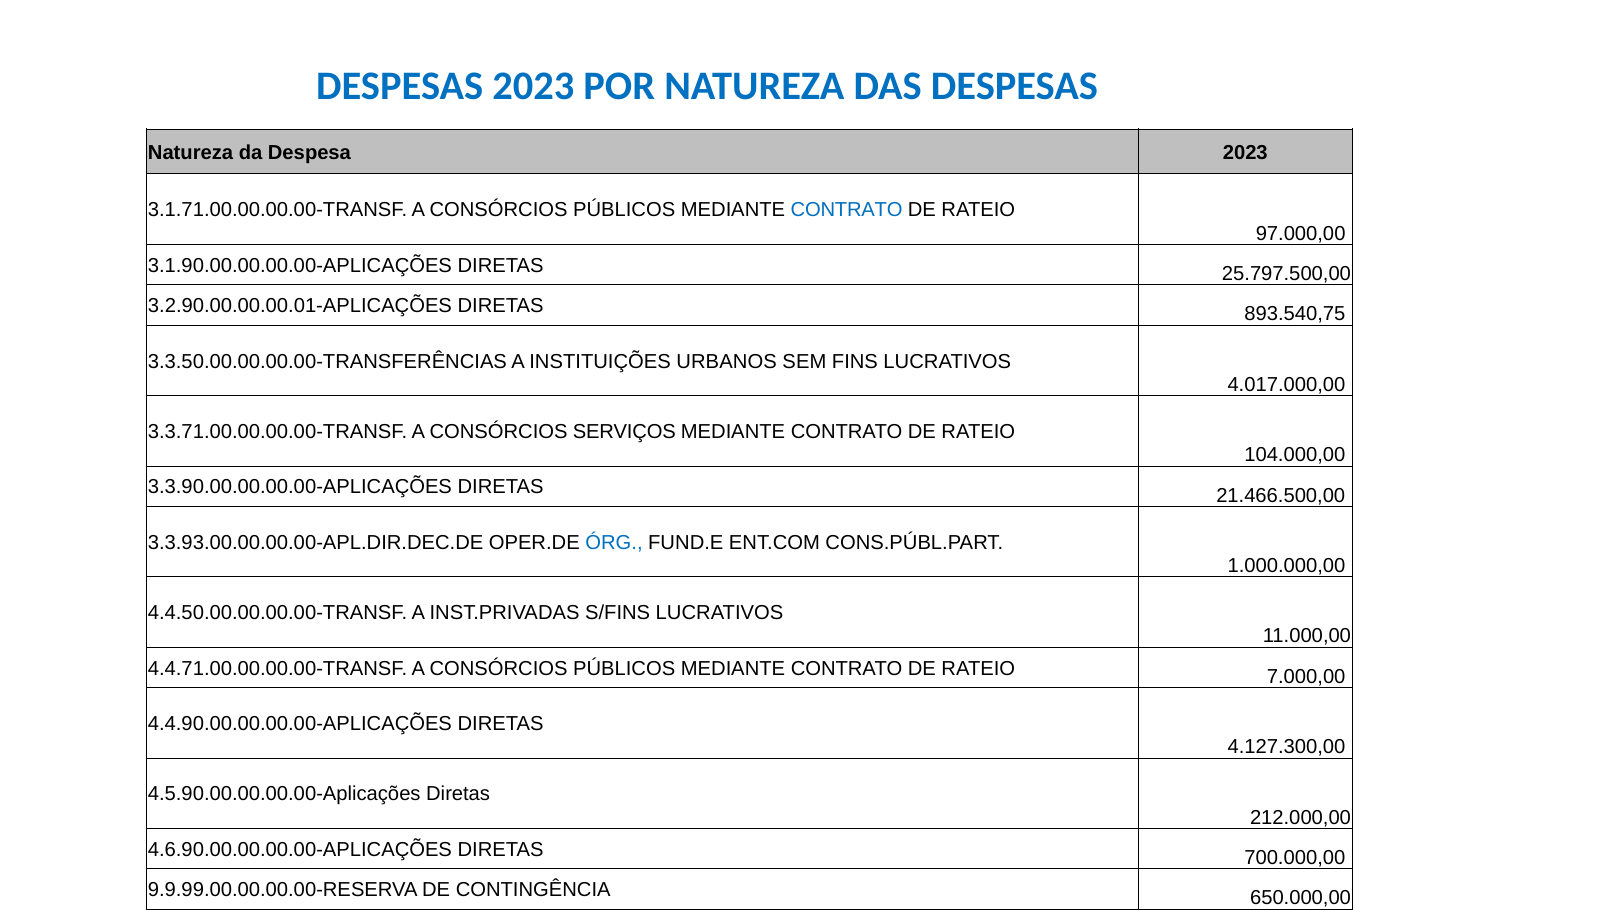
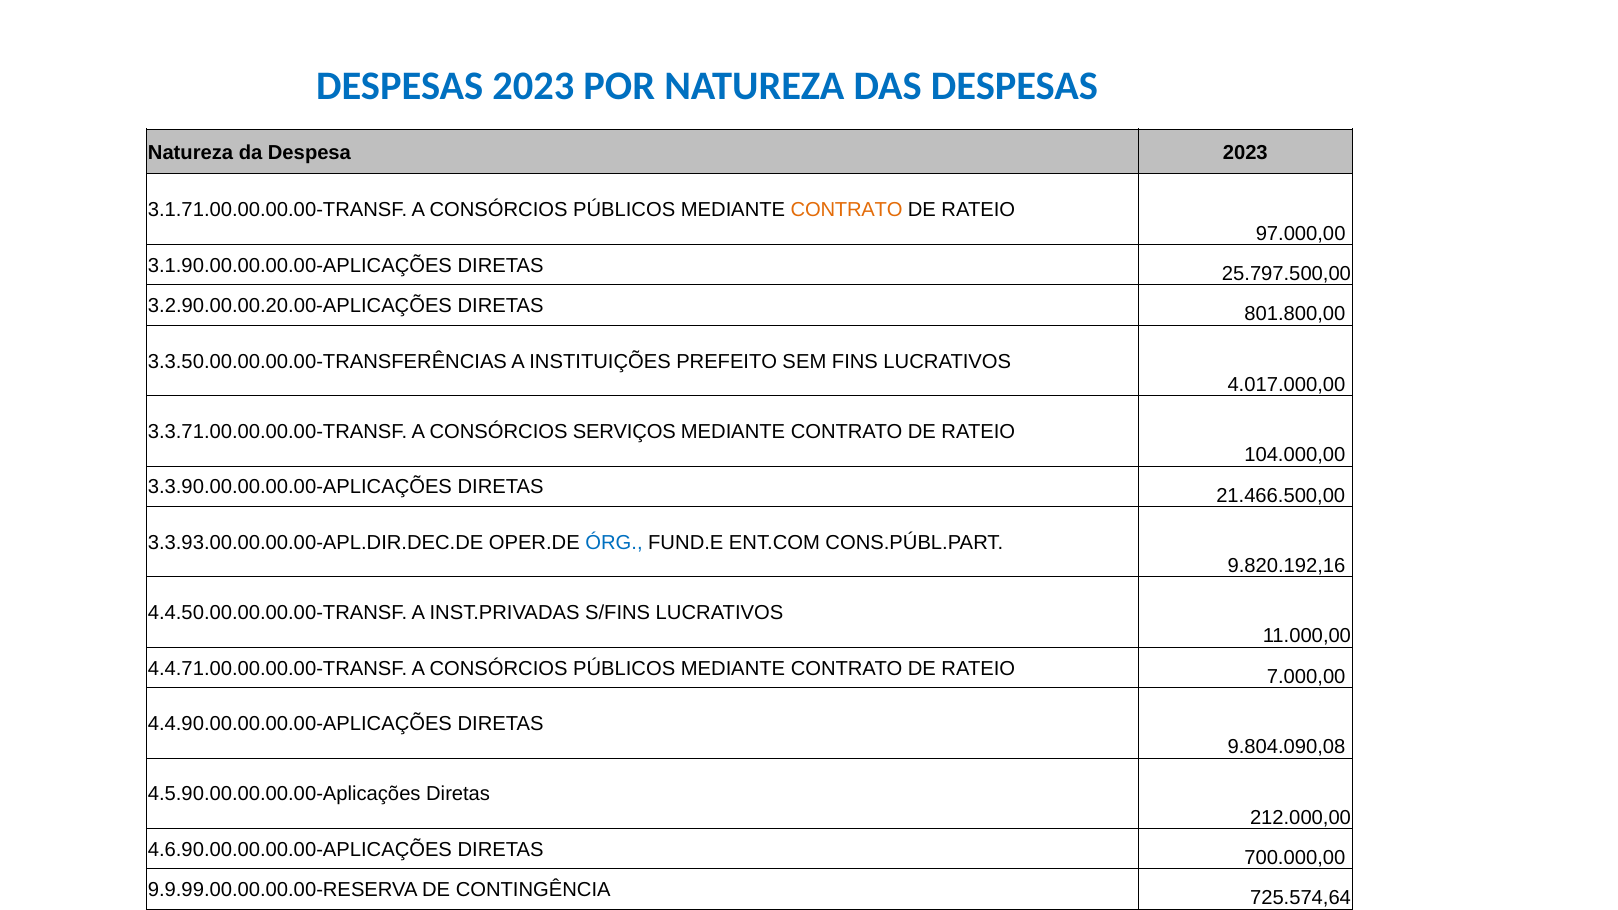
CONTRATO at (847, 210) colour: blue -> orange
3.2.90.00.00.00.01-APLICAÇÕES: 3.2.90.00.00.00.01-APLICAÇÕES -> 3.2.90.00.00.20.00-APLICAÇÕES
893.540,75: 893.540,75 -> 801.800,00
URBANOS: URBANOS -> PREFEITO
1.000.000,00: 1.000.000,00 -> 9.820.192,16
4.127.300,00: 4.127.300,00 -> 9.804.090,08
650.000,00: 650.000,00 -> 725.574,64
